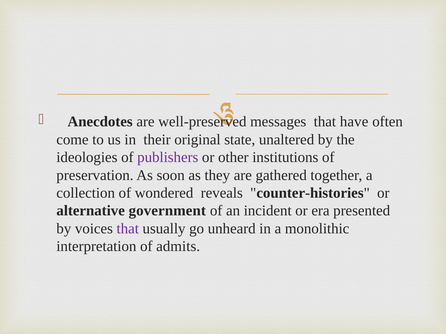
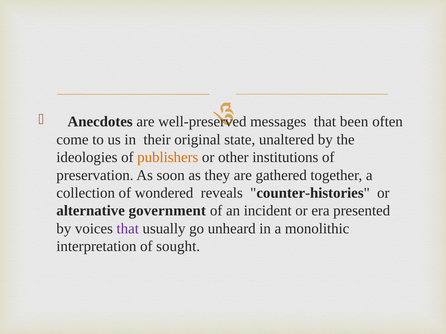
have: have -> been
publishers colour: purple -> orange
admits: admits -> sought
